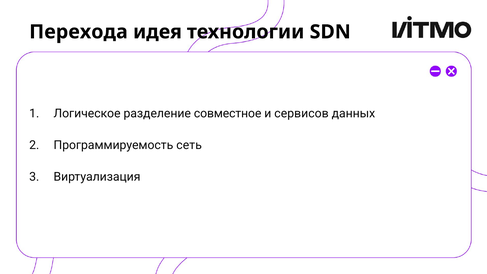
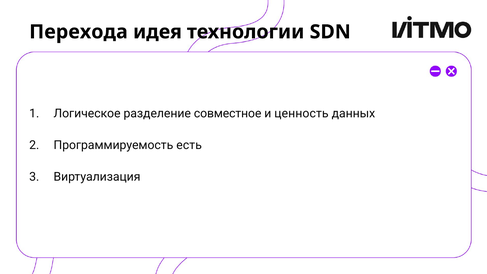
сервисов: сервисов -> ценность
сеть: сеть -> есть
